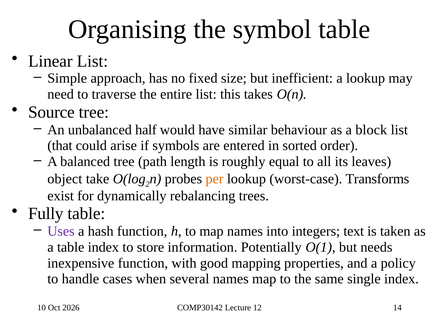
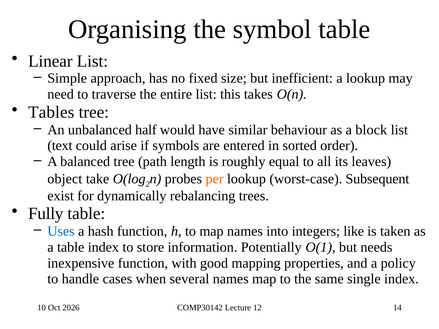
Source: Source -> Tables
that: that -> text
Transforms: Transforms -> Subsequent
Uses colour: purple -> blue
text: text -> like
